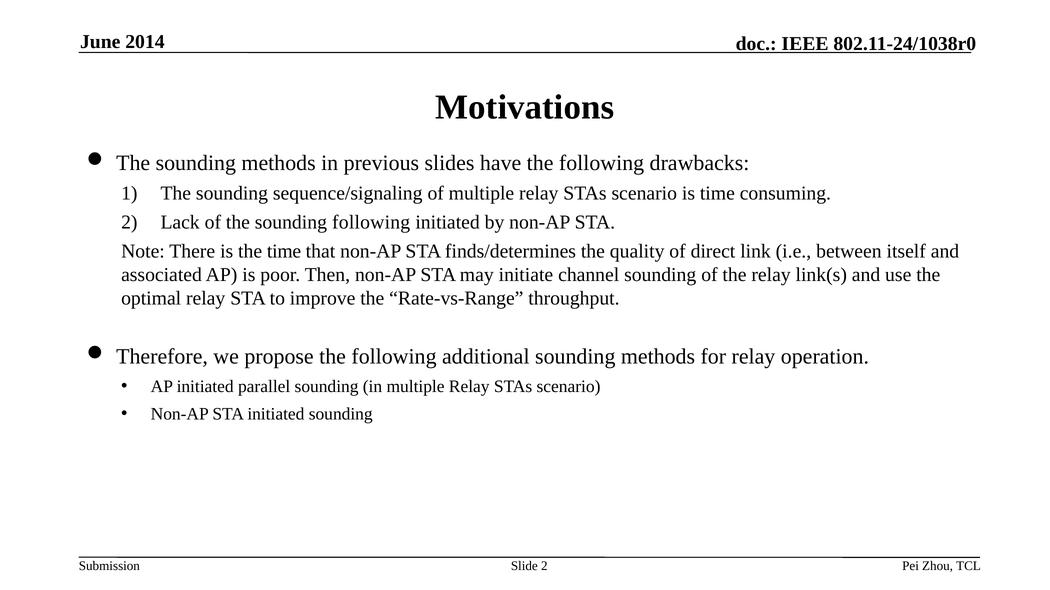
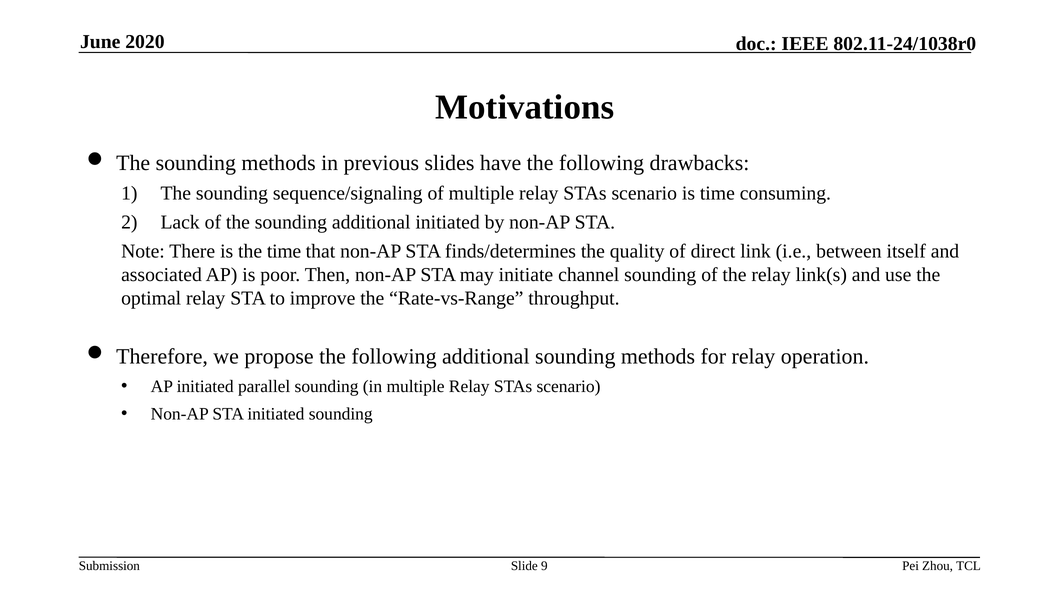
2014: 2014 -> 2020
sounding following: following -> additional
Slide 2: 2 -> 9
